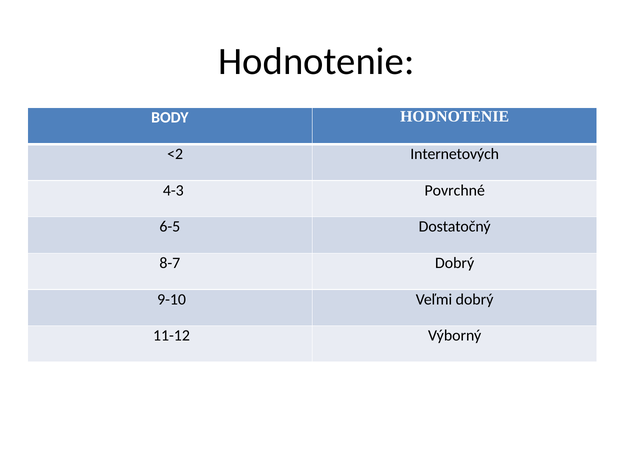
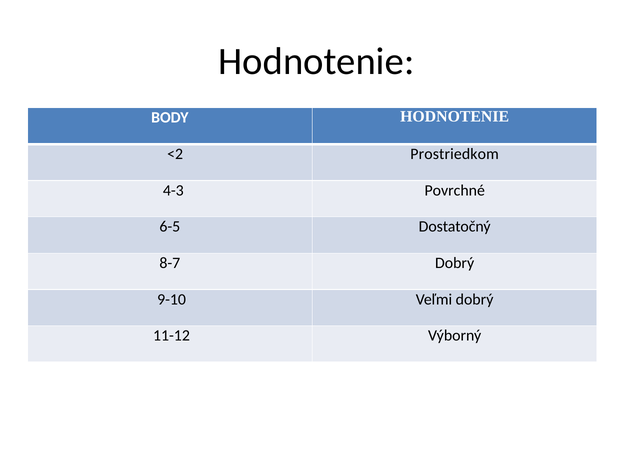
Internetových: Internetových -> Prostriedkom
